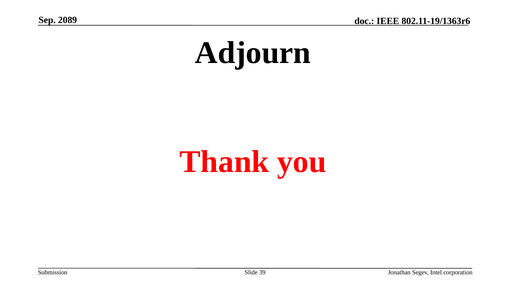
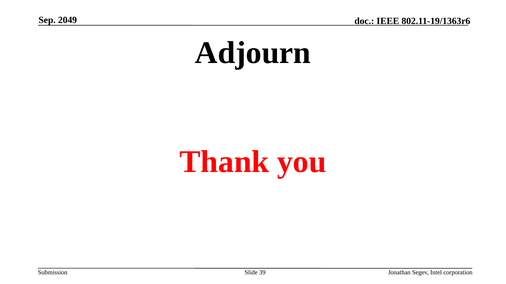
2089: 2089 -> 2049
